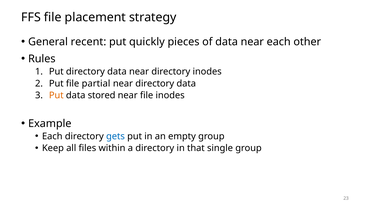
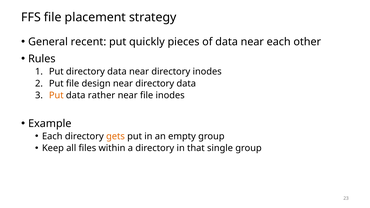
partial: partial -> design
stored: stored -> rather
gets colour: blue -> orange
